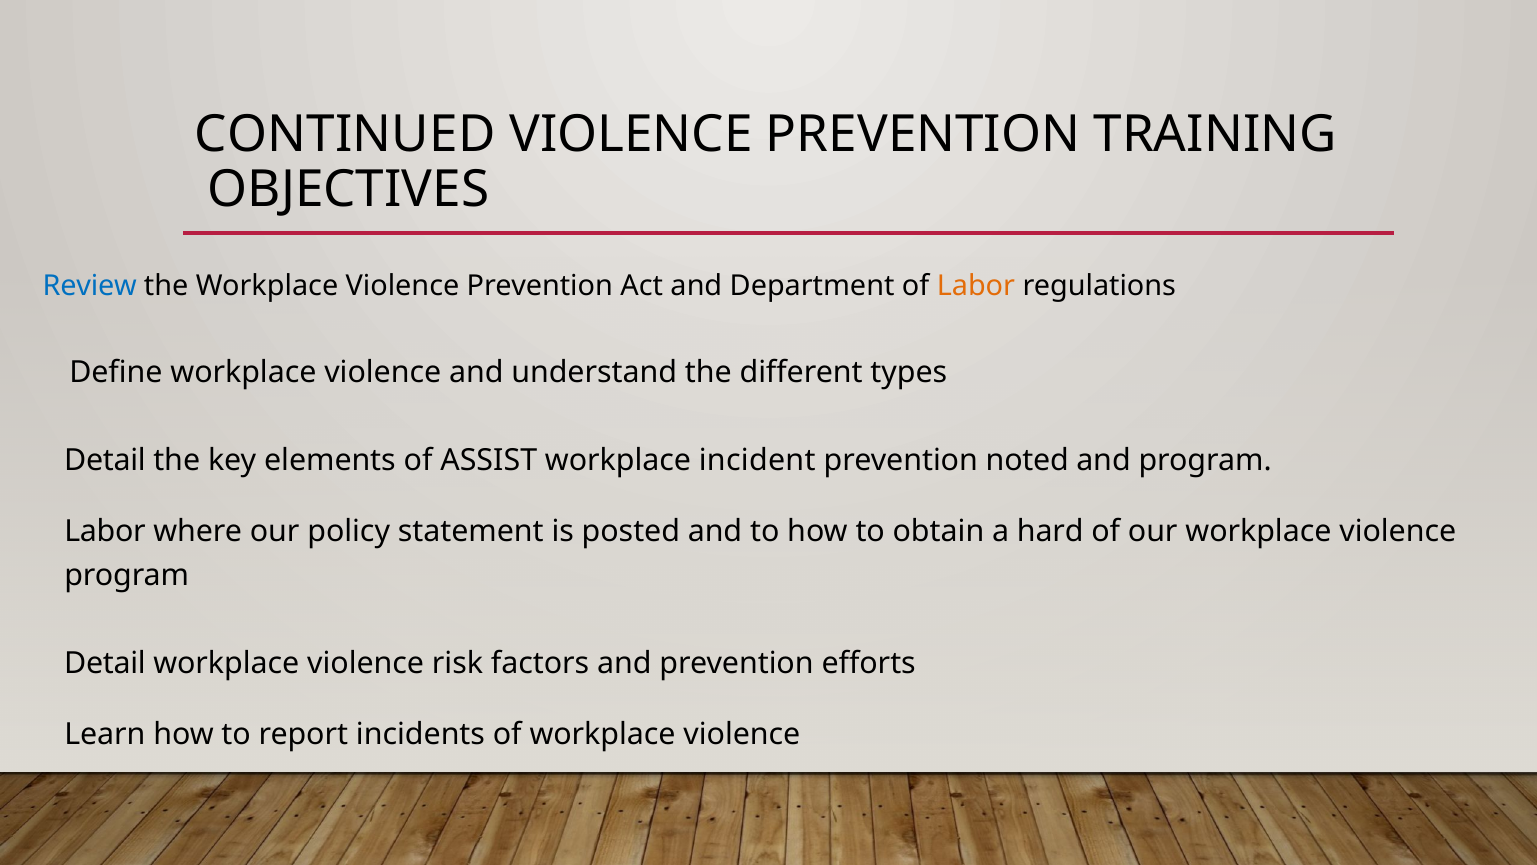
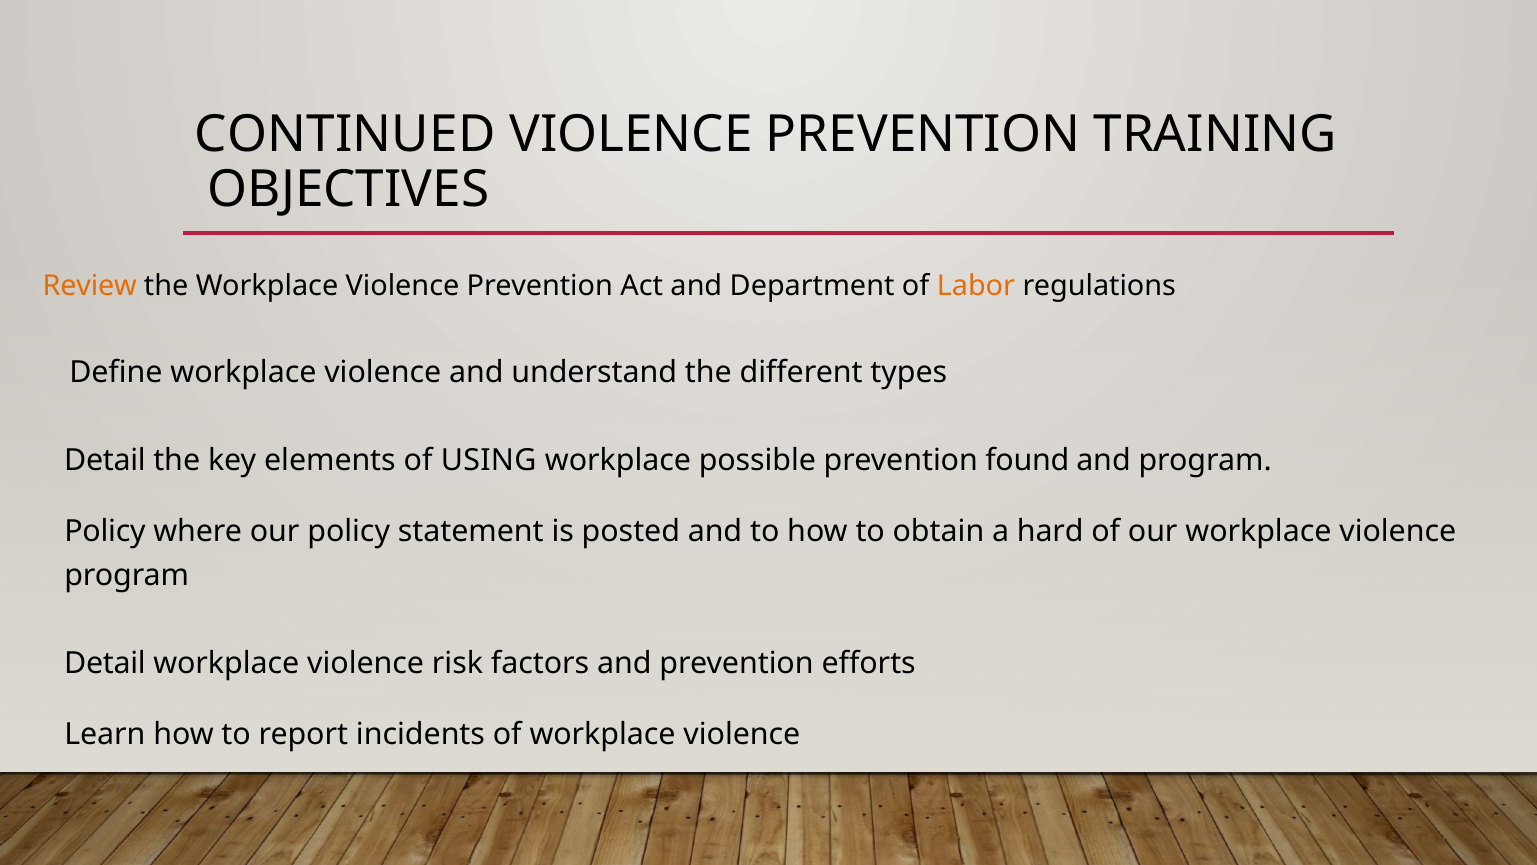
Review colour: blue -> orange
ASSIST: ASSIST -> USING
incident: incident -> possible
noted: noted -> found
Labor at (105, 532): Labor -> Policy
